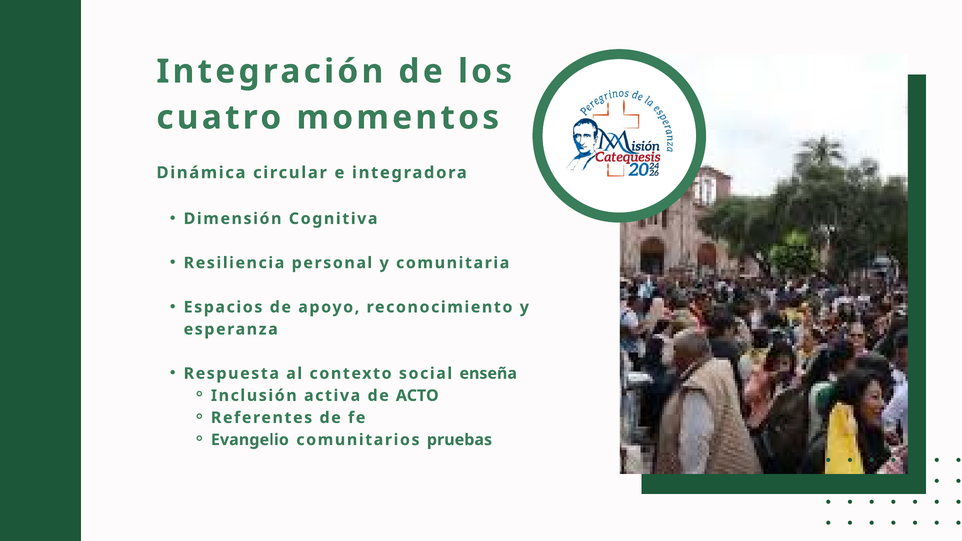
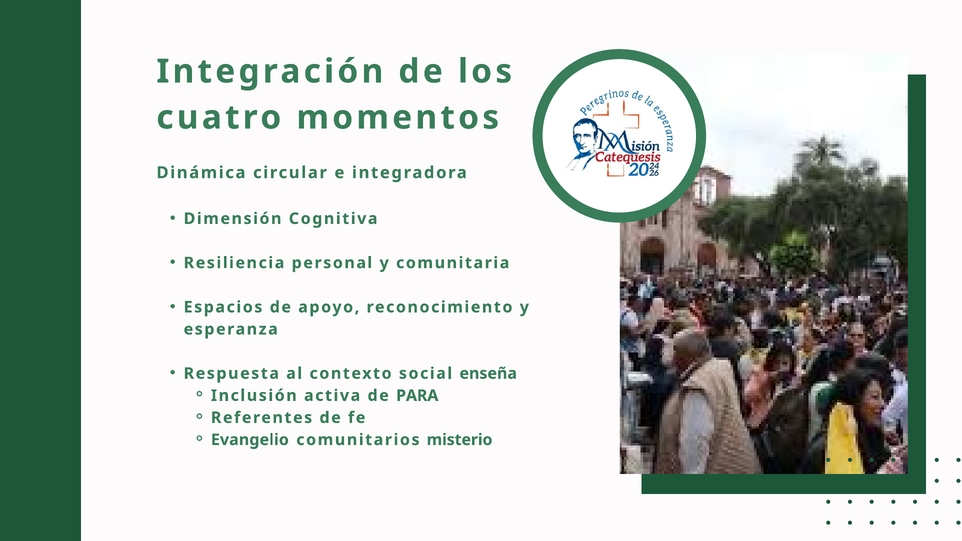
ACTO: ACTO -> PARA
pruebas: pruebas -> misterio
